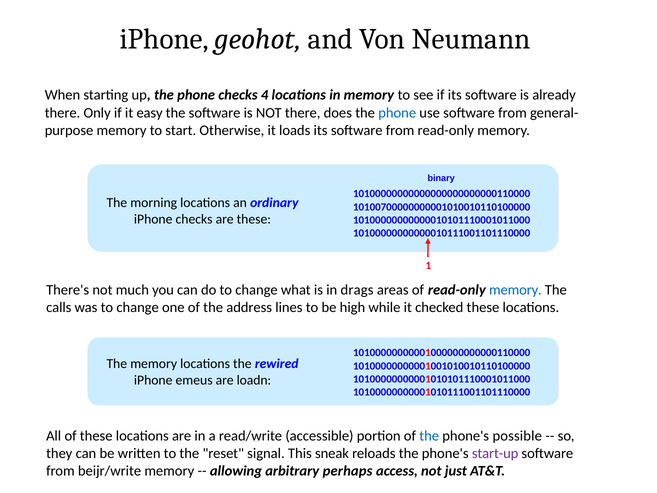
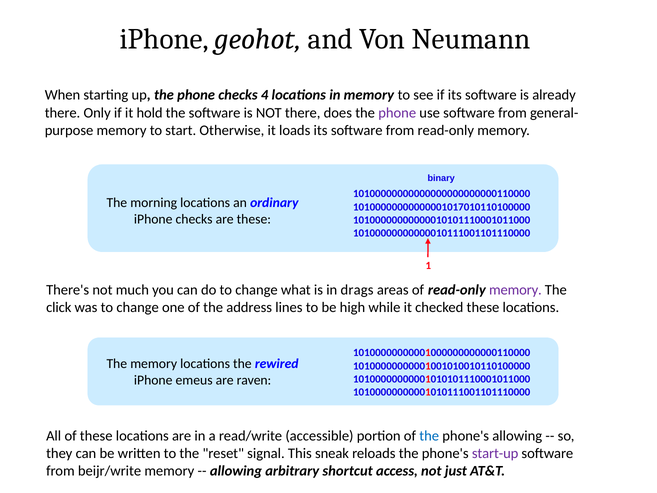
easy: easy -> hold
phone at (397, 113) colour: blue -> purple
10100700000000001010010110100000: 10100700000000001010010110100000 -> 10100000000000001017010110100000
memory at (515, 290) colour: blue -> purple
calls: calls -> click
loadn: loadn -> raven
phone's possible: possible -> allowing
perhaps: perhaps -> shortcut
